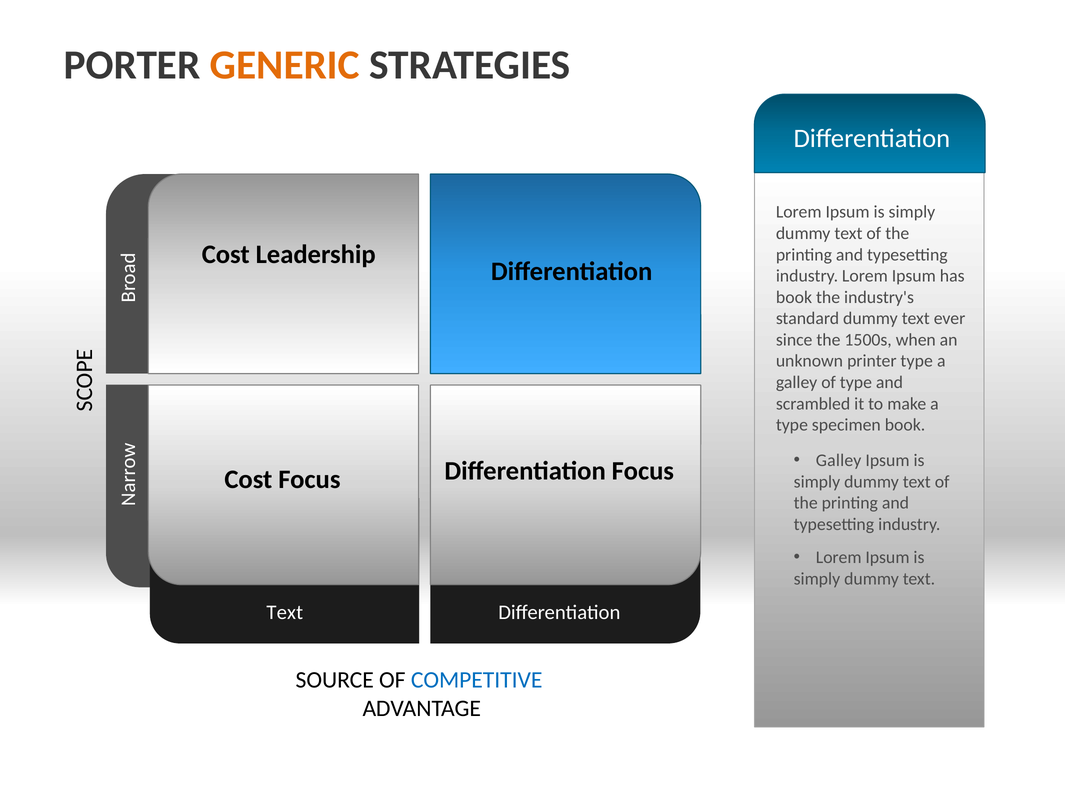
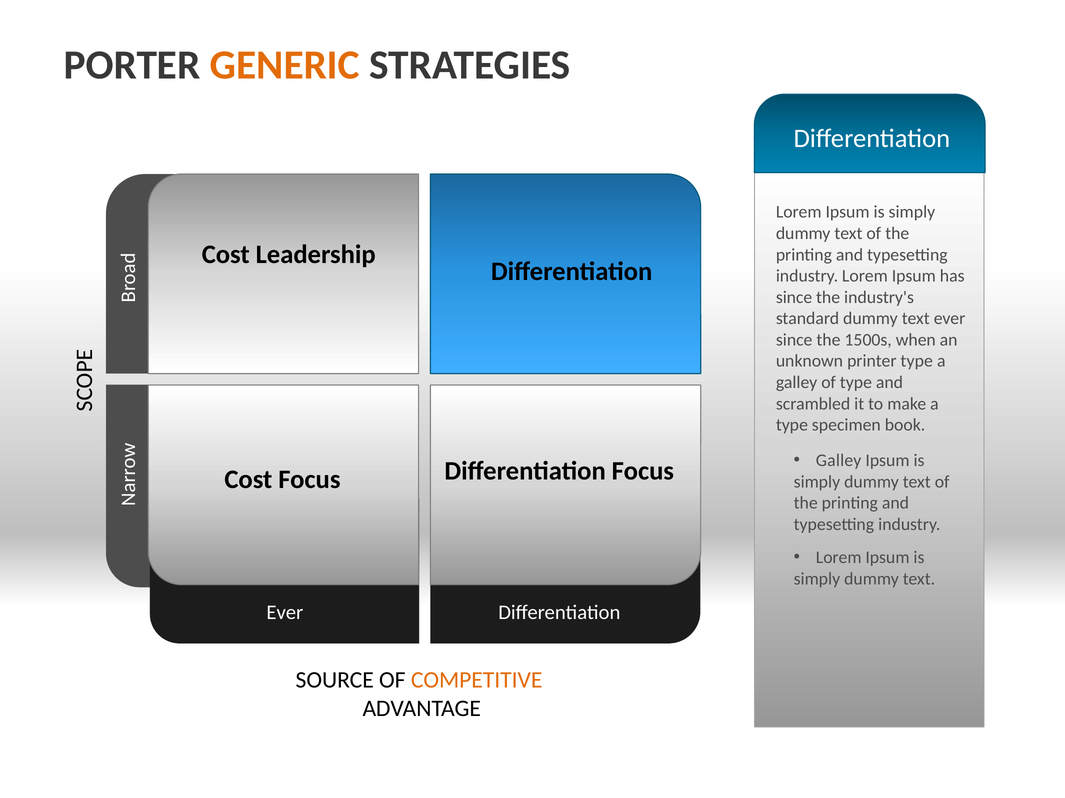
book at (794, 298): book -> since
Text at (285, 613): Text -> Ever
COMPETITIVE colour: blue -> orange
